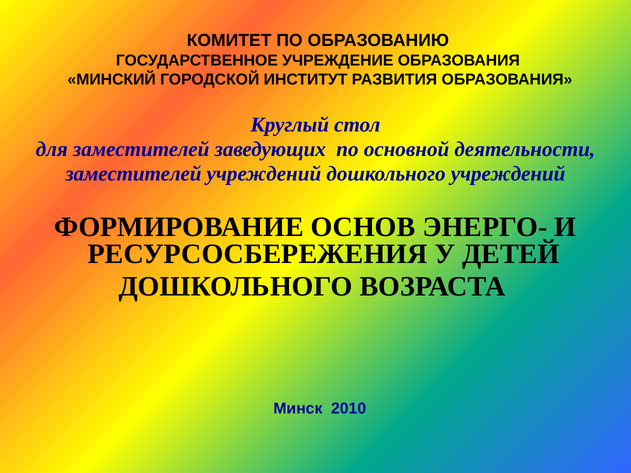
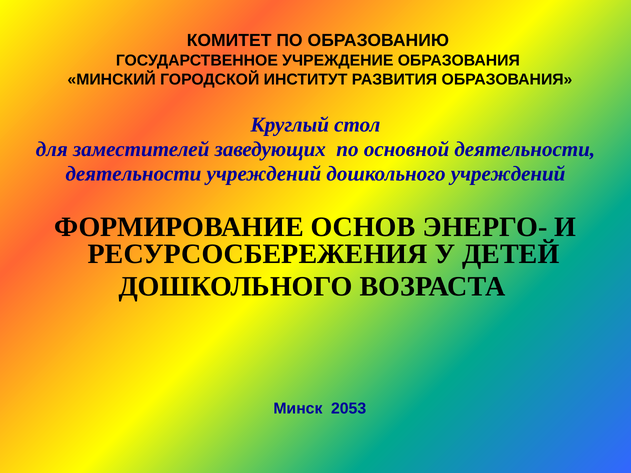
заместителей at (134, 174): заместителей -> деятельности
2010: 2010 -> 2053
